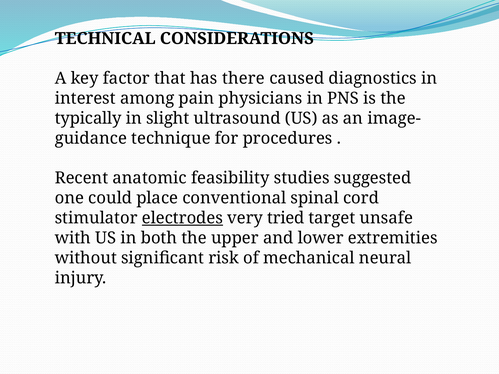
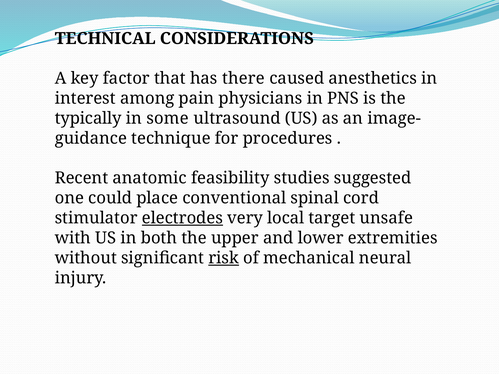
diagnostics: diagnostics -> anesthetics
slight: slight -> some
tried: tried -> local
risk underline: none -> present
